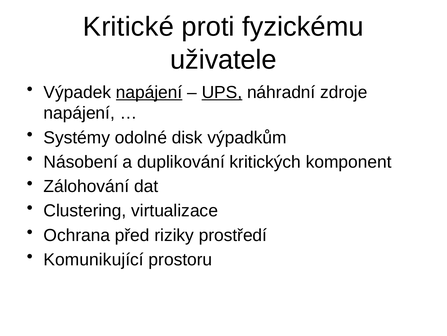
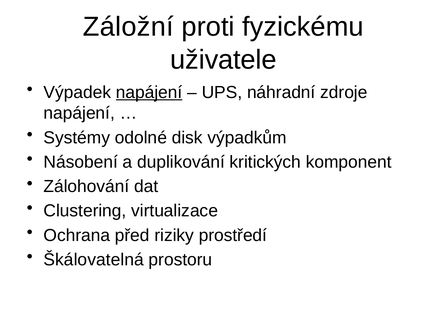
Kritické: Kritické -> Záložní
UPS underline: present -> none
Komunikující: Komunikující -> Škálovatelná
